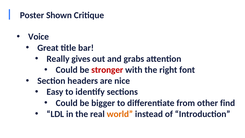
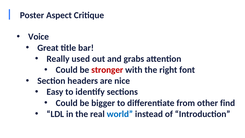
Shown: Shown -> Aspect
gives: gives -> used
world colour: orange -> blue
